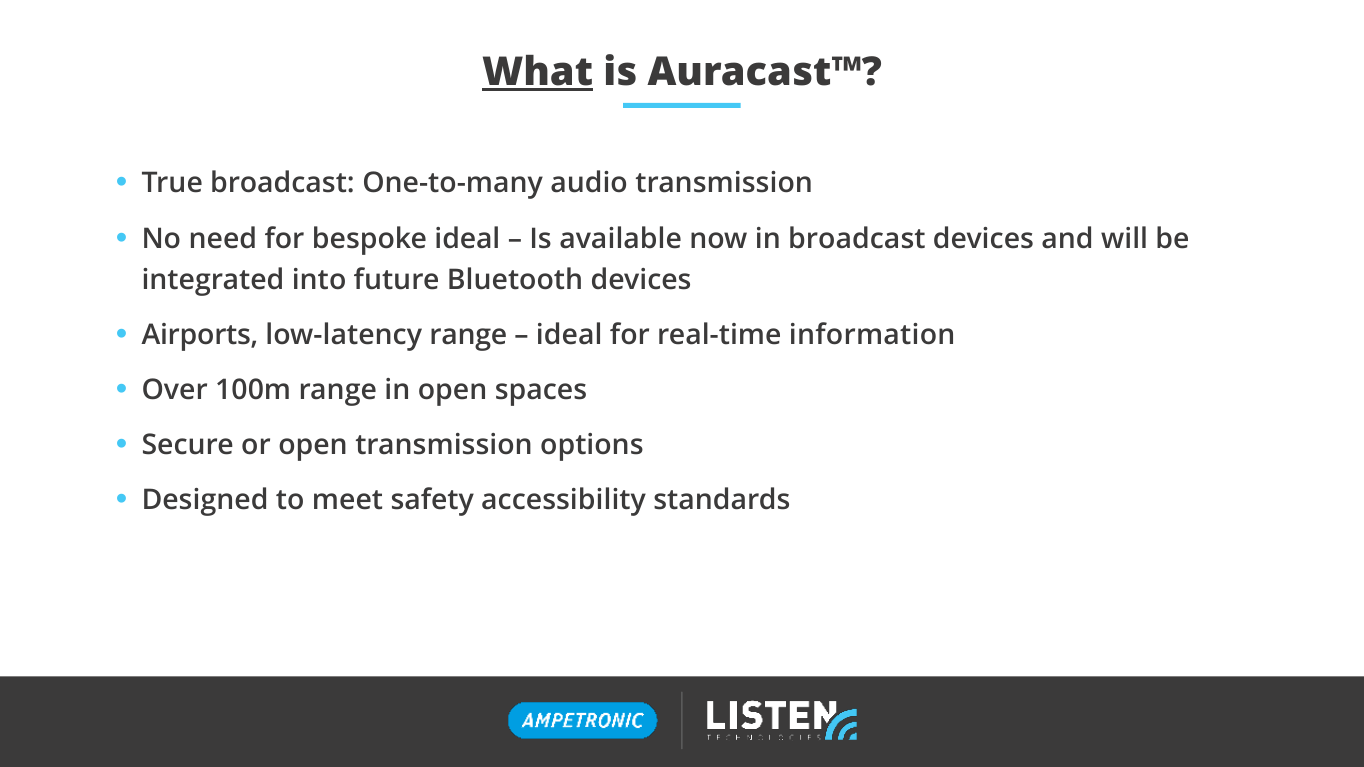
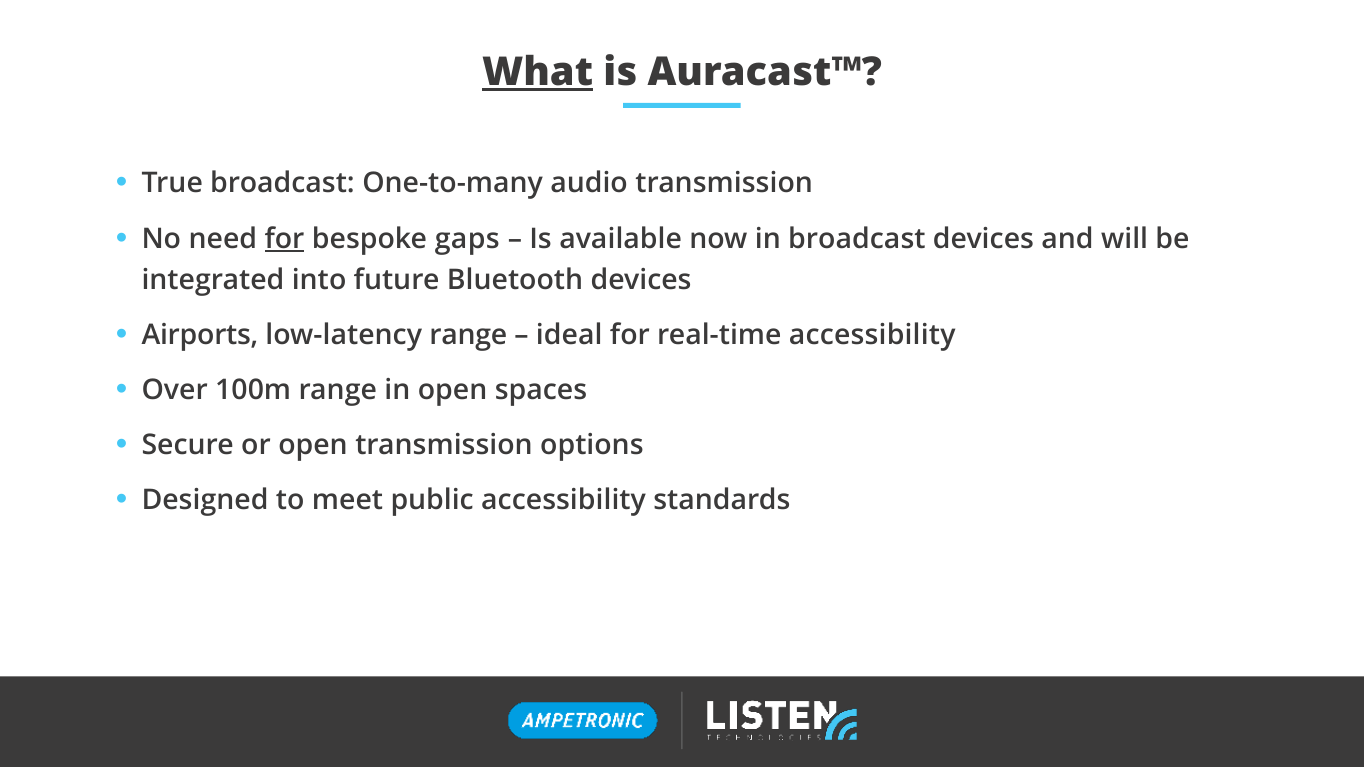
for at (285, 239) underline: none -> present
bespoke ideal: ideal -> gaps
real-time information: information -> accessibility
safety: safety -> public
